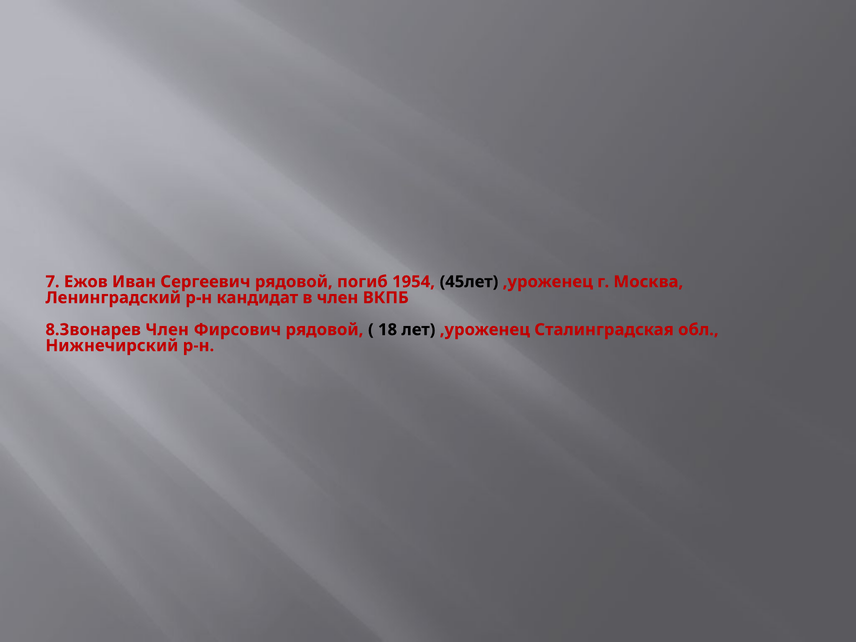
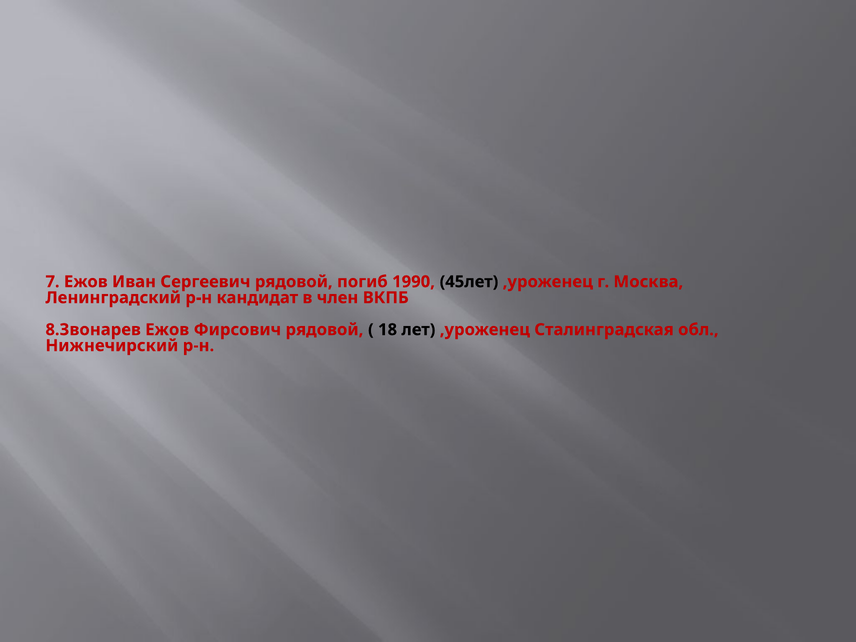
1954: 1954 -> 1990
8.Звонарев Член: Член -> Ежов
